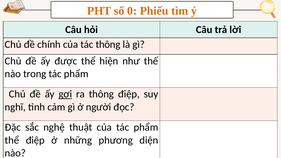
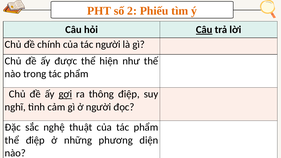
0: 0 -> 2
Câu at (204, 30) underline: none -> present
tác thông: thông -> người
